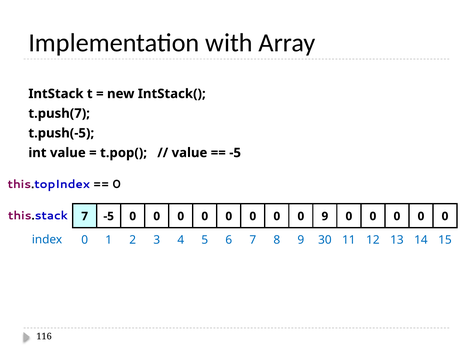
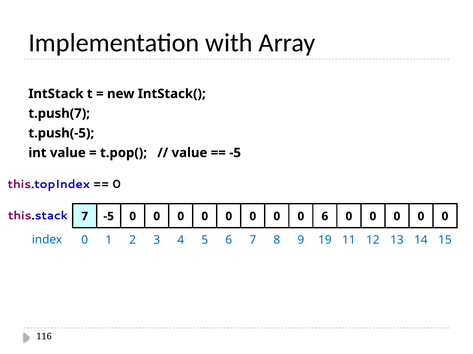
0 9: 9 -> 6
30: 30 -> 19
